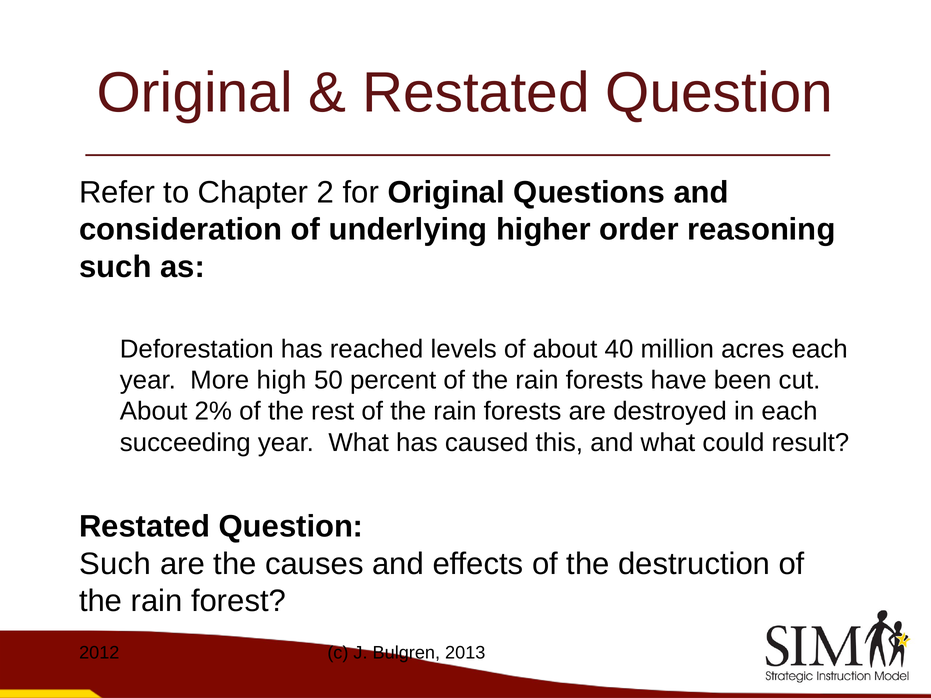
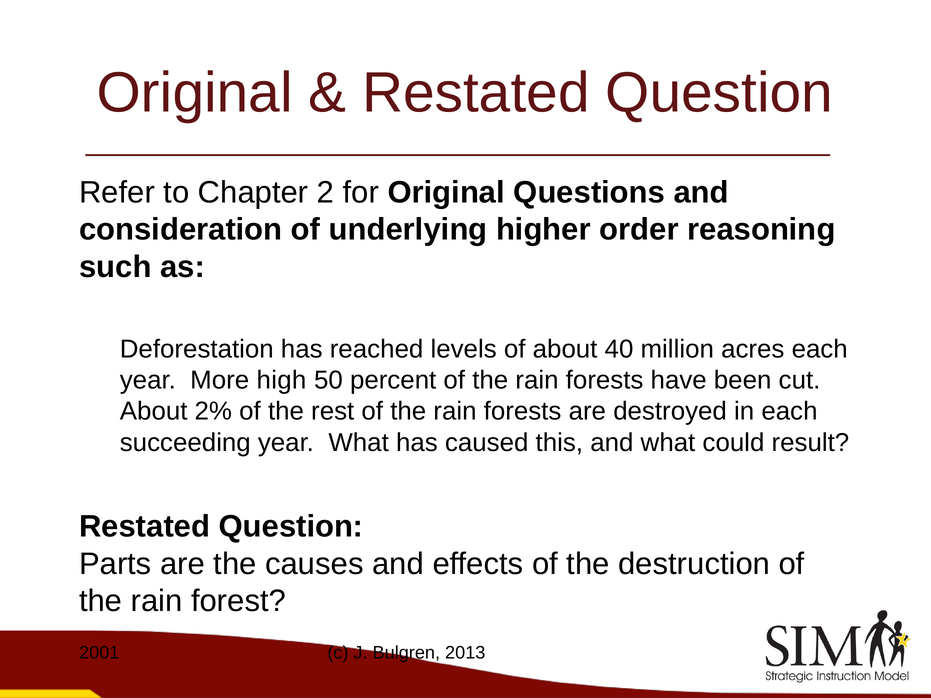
Such at (115, 564): Such -> Parts
2012: 2012 -> 2001
